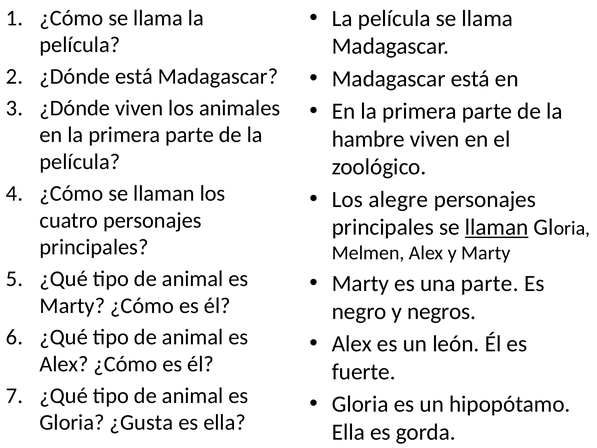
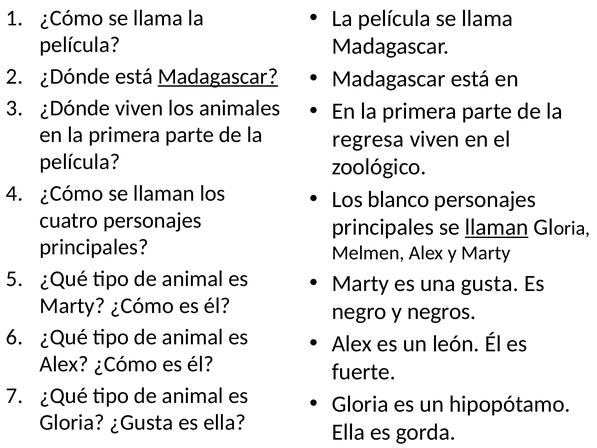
Madagascar at (218, 76) underline: none -> present
hambre: hambre -> regresa
alegre: alegre -> blanco
una parte: parte -> gusta
